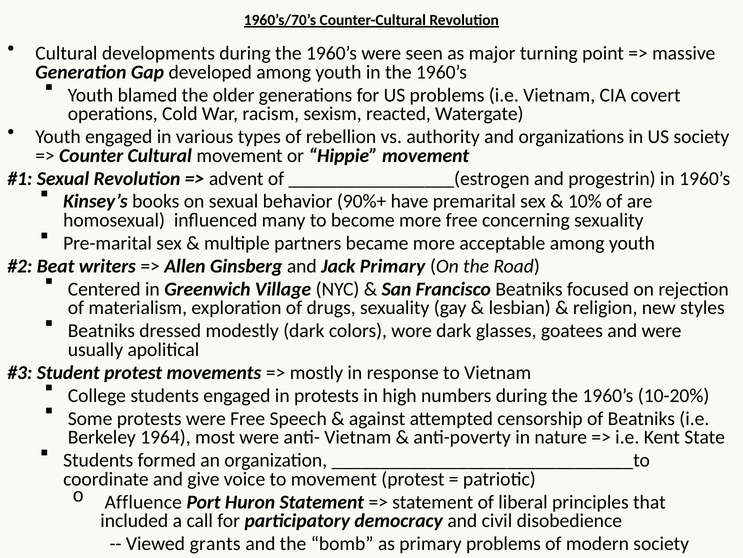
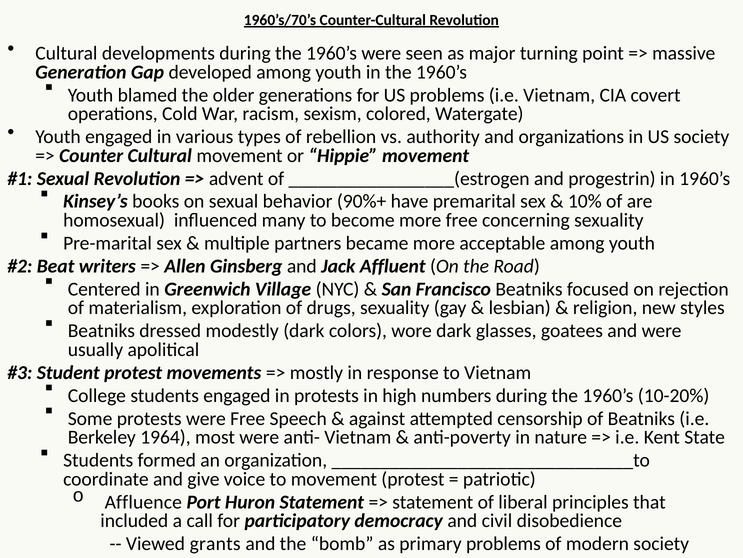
reacted: reacted -> colored
Jack Primary: Primary -> Affluent
